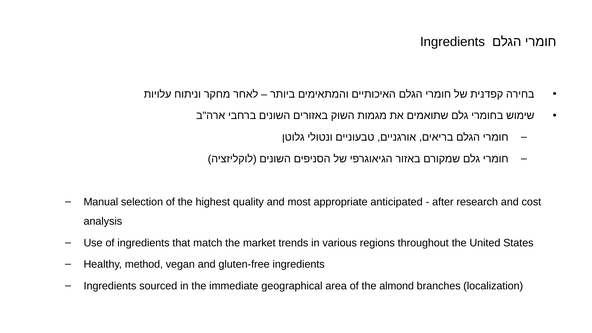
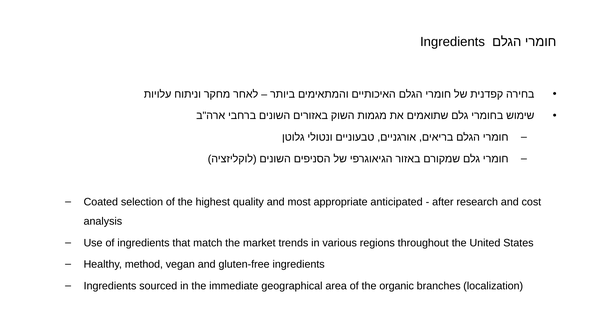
Manual: Manual -> Coated
almond: almond -> organic
